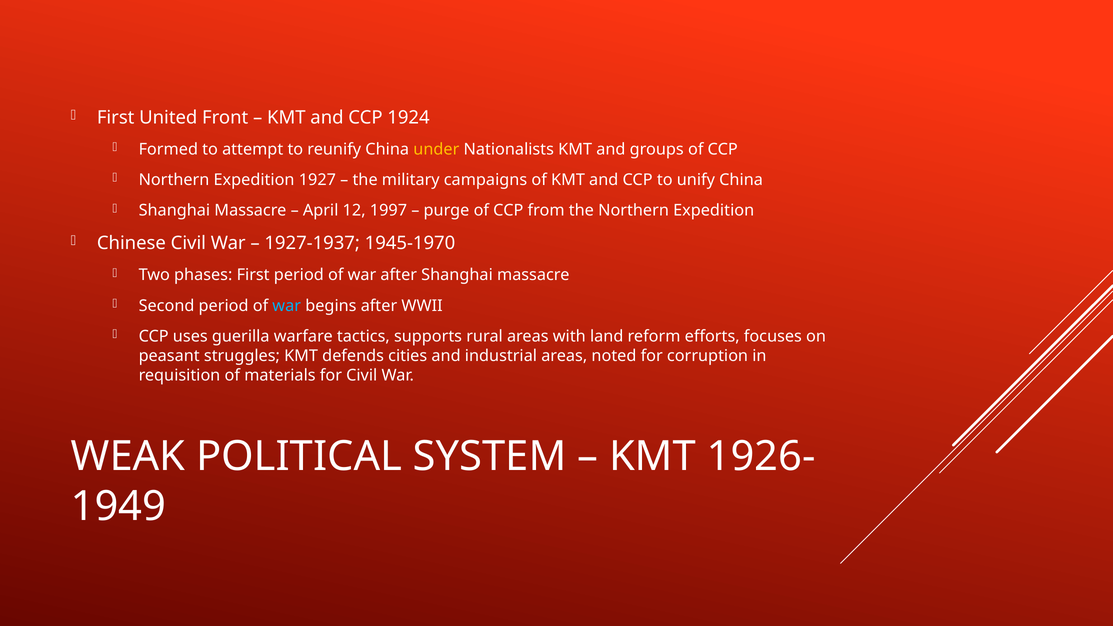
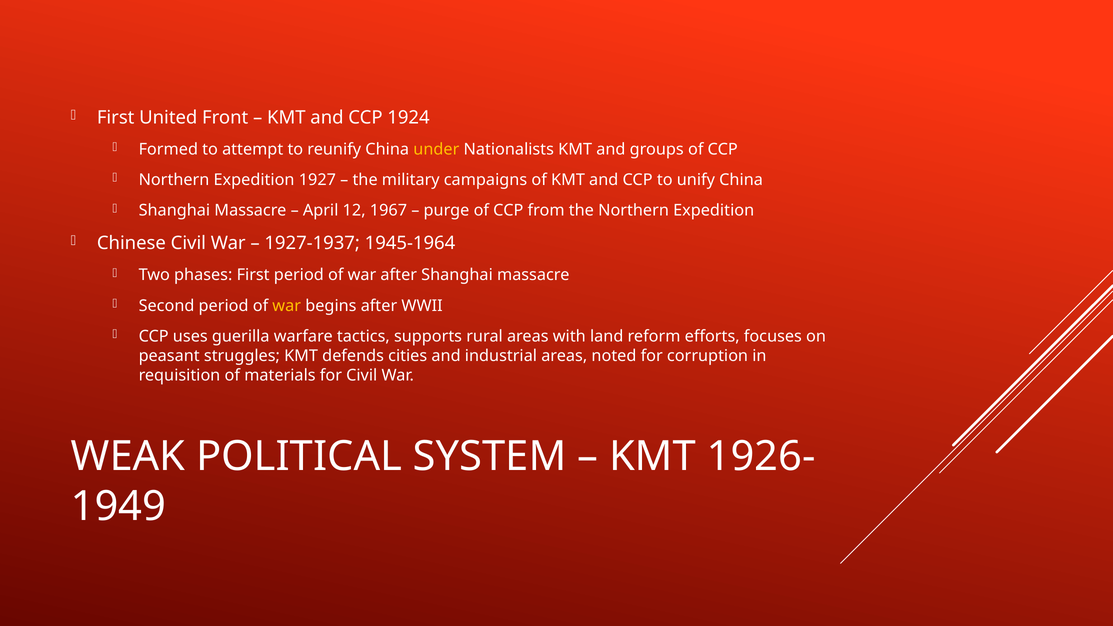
1997: 1997 -> 1967
1945-1970: 1945-1970 -> 1945-1964
war at (287, 306) colour: light blue -> yellow
